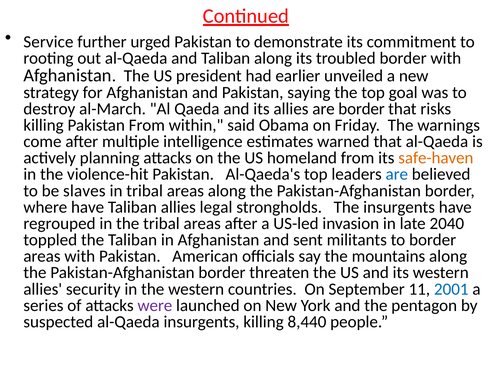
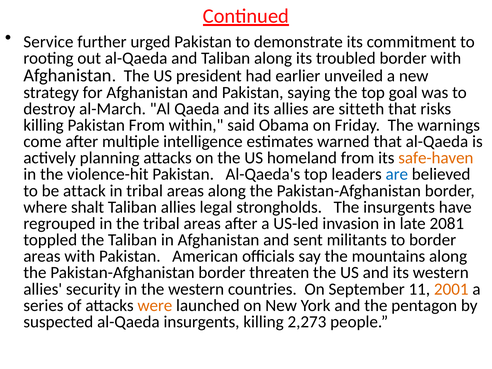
are border: border -> sitteth
slaves: slaves -> attack
where have: have -> shalt
2040: 2040 -> 2081
2001 colour: blue -> orange
were colour: purple -> orange
8,440: 8,440 -> 2,273
